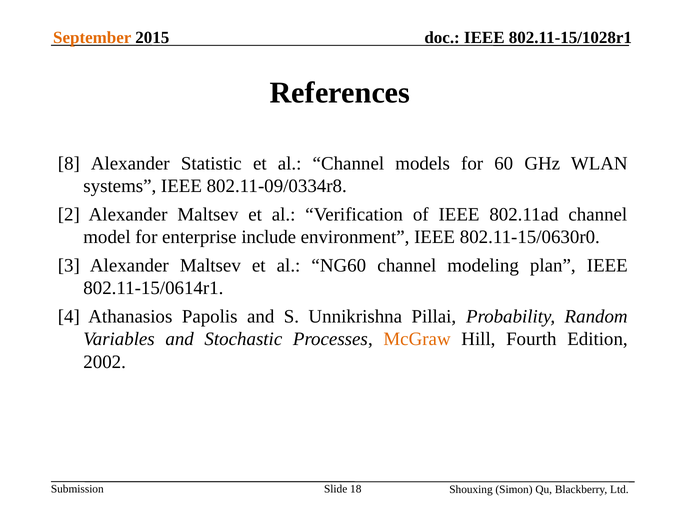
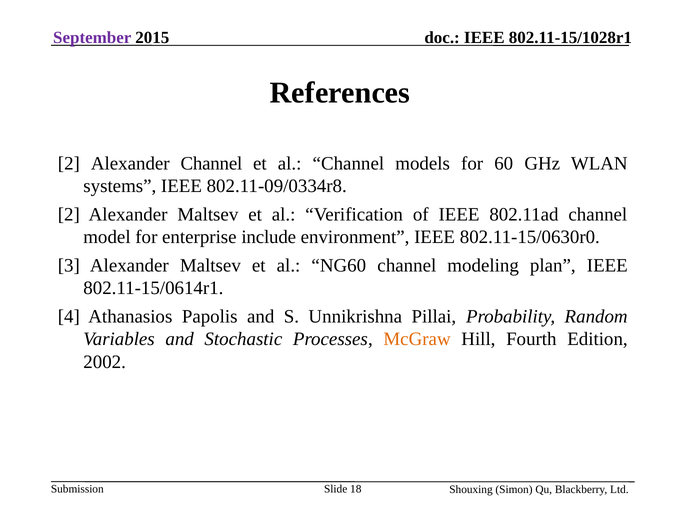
September colour: orange -> purple
8 at (69, 163): 8 -> 2
Alexander Statistic: Statistic -> Channel
